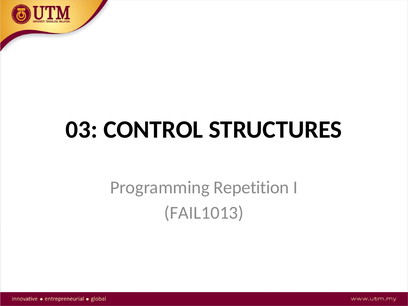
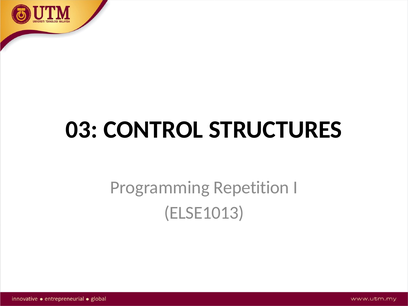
FAIL1013: FAIL1013 -> ELSE1013
